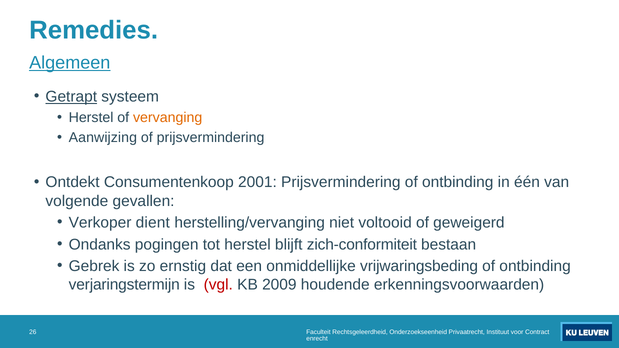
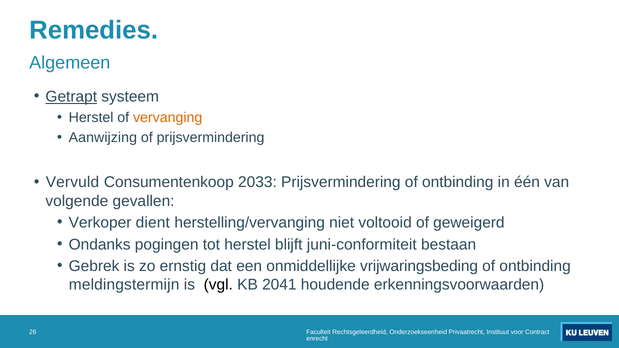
Algemeen underline: present -> none
Ontdekt: Ontdekt -> Vervuld
2001: 2001 -> 2033
zich-conformiteit: zich-conformiteit -> juni-conformiteit
verjaringstermijn: verjaringstermijn -> meldingstermijn
vgl colour: red -> black
2009: 2009 -> 2041
